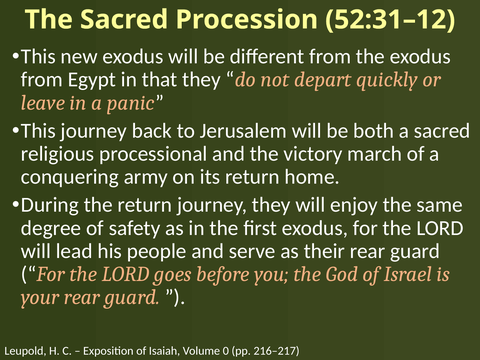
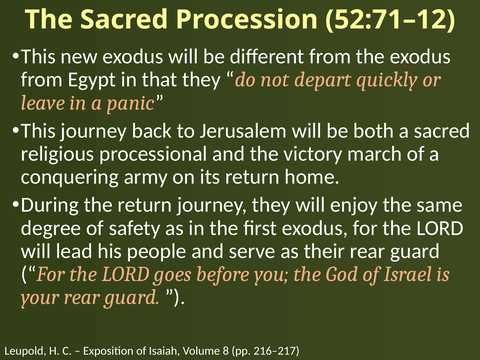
52:31–12: 52:31–12 -> 52:71–12
0: 0 -> 8
